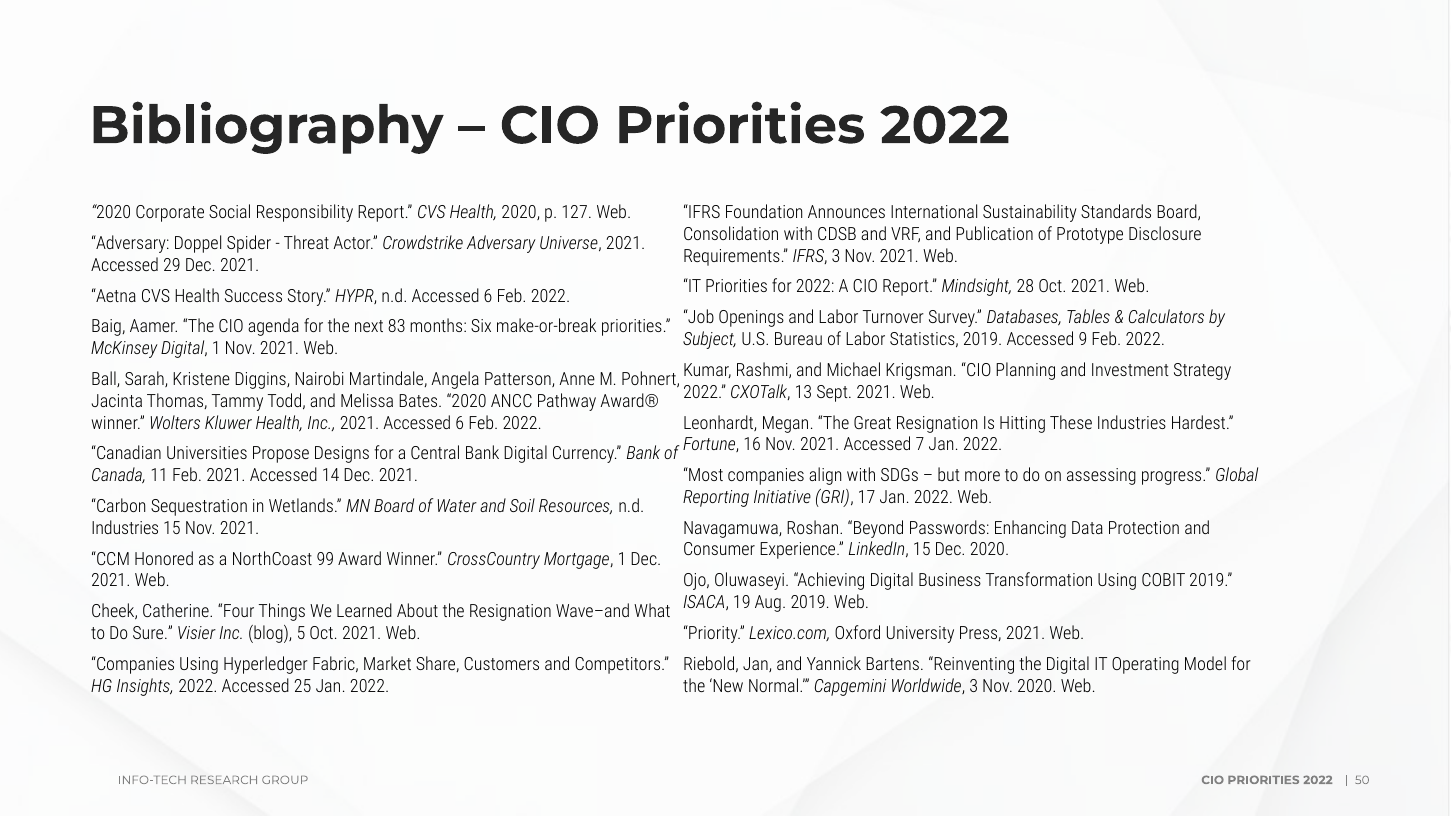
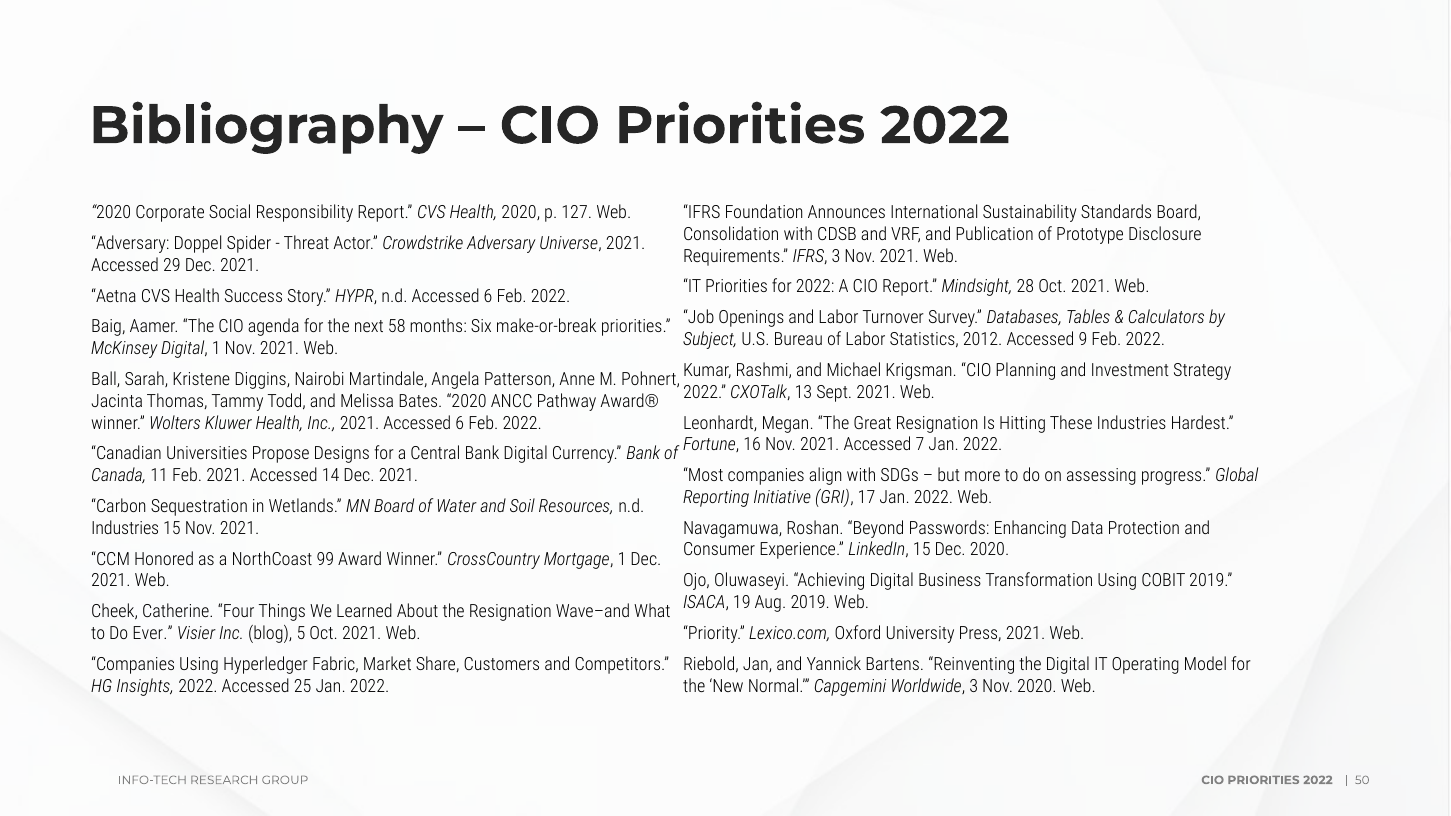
83: 83 -> 58
Statistics 2019: 2019 -> 2012
Sure: Sure -> Ever
